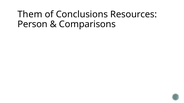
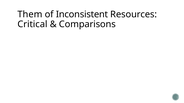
Conclusions: Conclusions -> Inconsistent
Person: Person -> Critical
